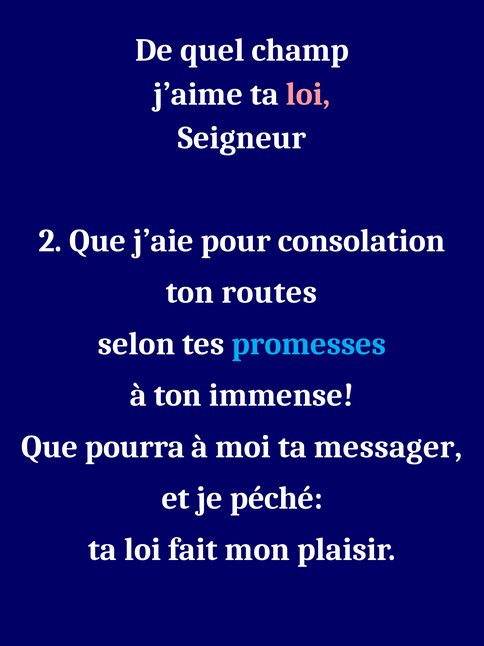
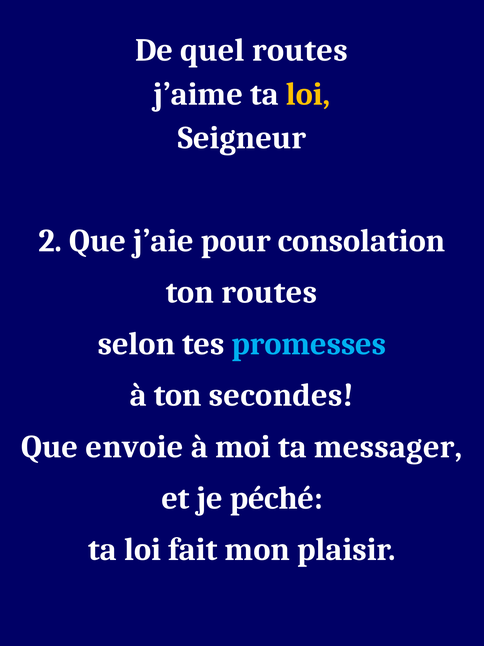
quel champ: champ -> routes
loi at (308, 94) colour: pink -> yellow
immense: immense -> secondes
pourra: pourra -> envoie
